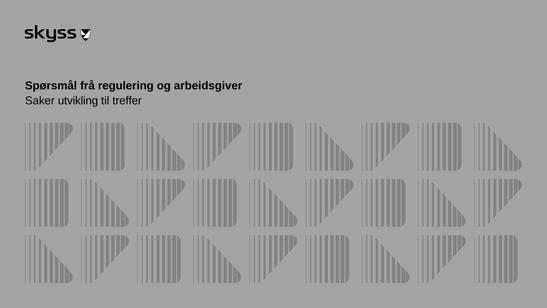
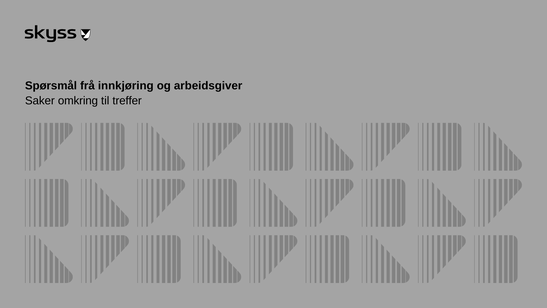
regulering: regulering -> innkjøring
utvikling: utvikling -> omkring
